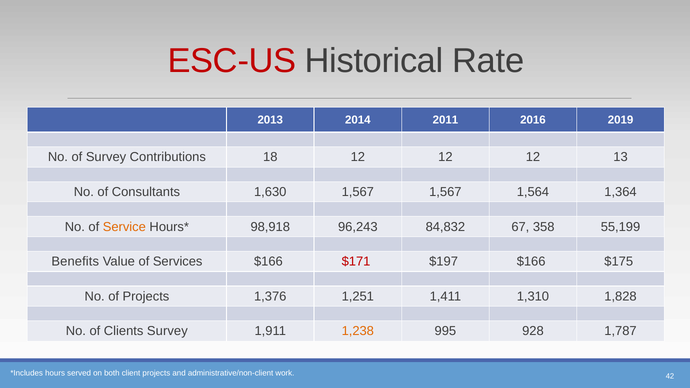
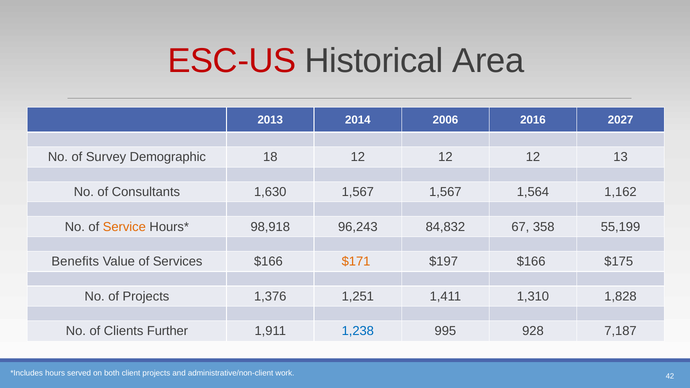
Rate: Rate -> Area
2011: 2011 -> 2006
2019: 2019 -> 2027
Contributions: Contributions -> Demographic
1,364: 1,364 -> 1,162
$171 colour: red -> orange
Clients Survey: Survey -> Further
1,238 colour: orange -> blue
1,787: 1,787 -> 7,187
